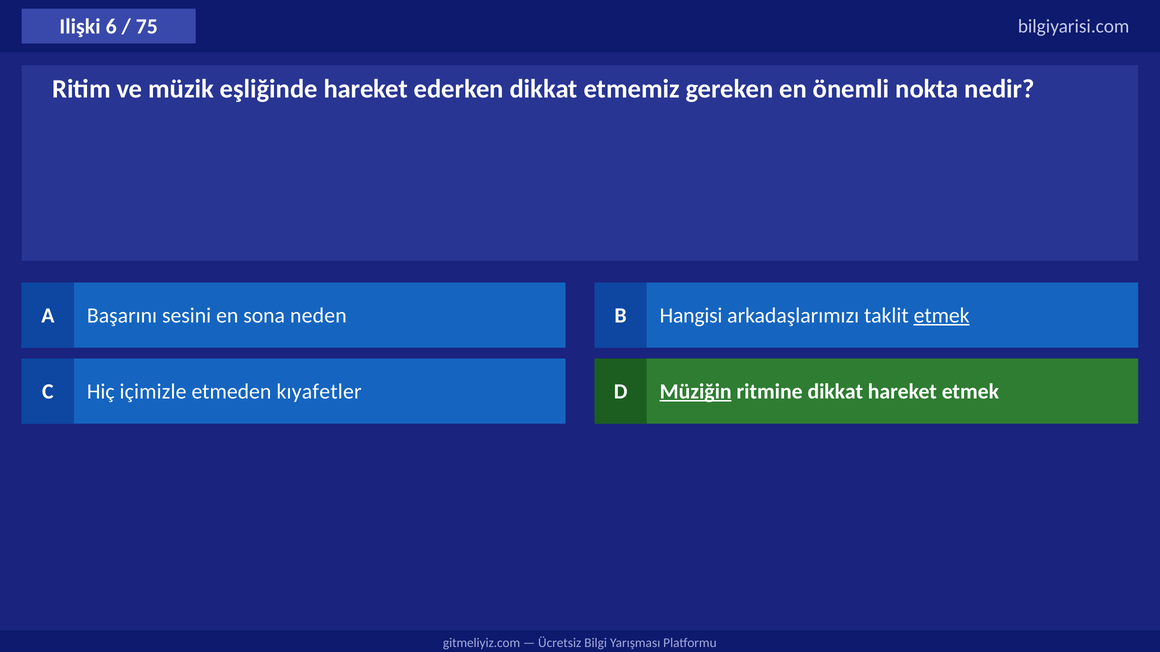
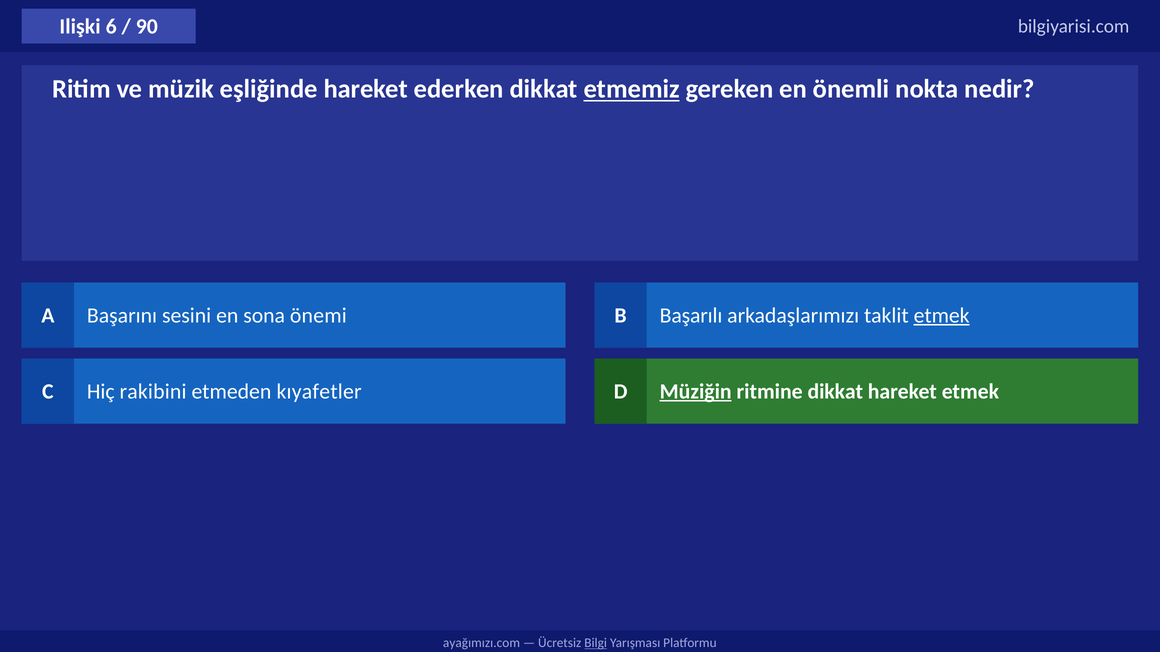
75: 75 -> 90
etmemiz underline: none -> present
neden: neden -> önemi
Hangisi: Hangisi -> Başarılı
içimizle: içimizle -> rakibini
gitmeliyiz.com: gitmeliyiz.com -> ayağımızı.com
Bilgi underline: none -> present
